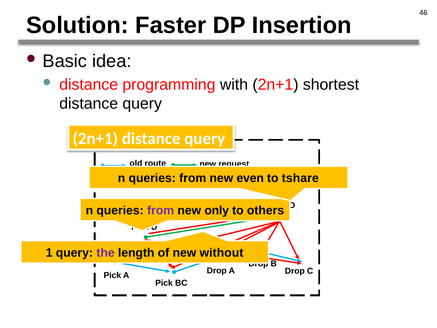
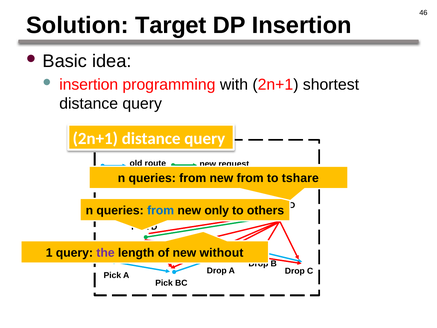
Faster: Faster -> Target
distance at (89, 85): distance -> insertion
even at (250, 178): even -> from
from at (161, 210) colour: purple -> blue
